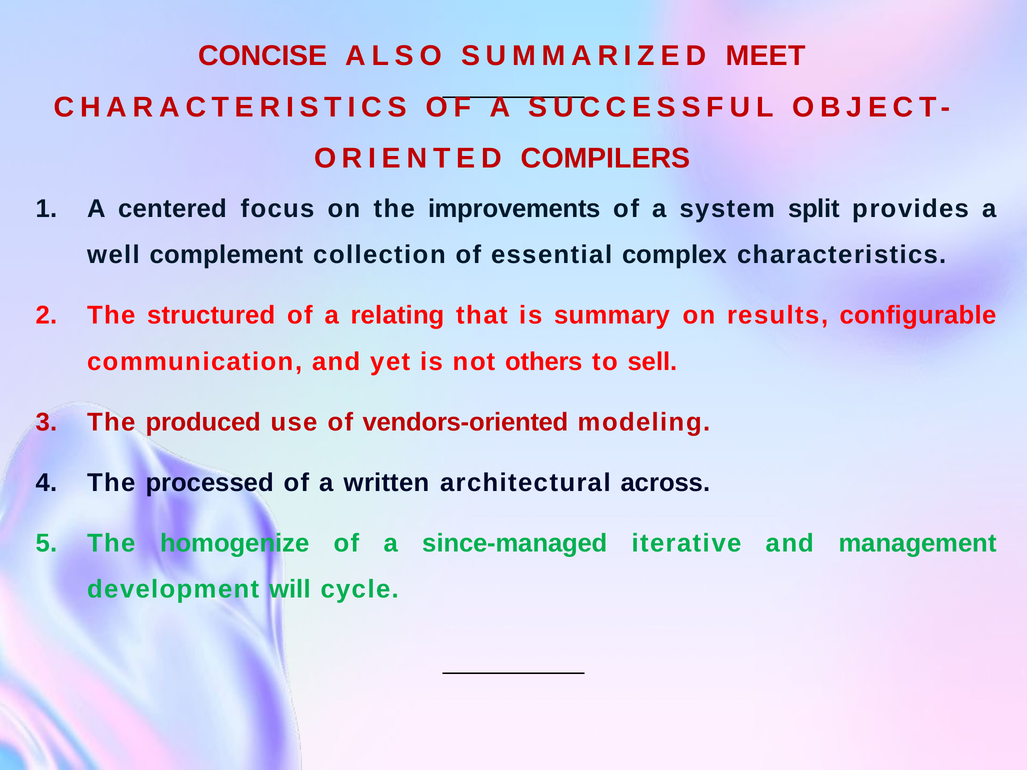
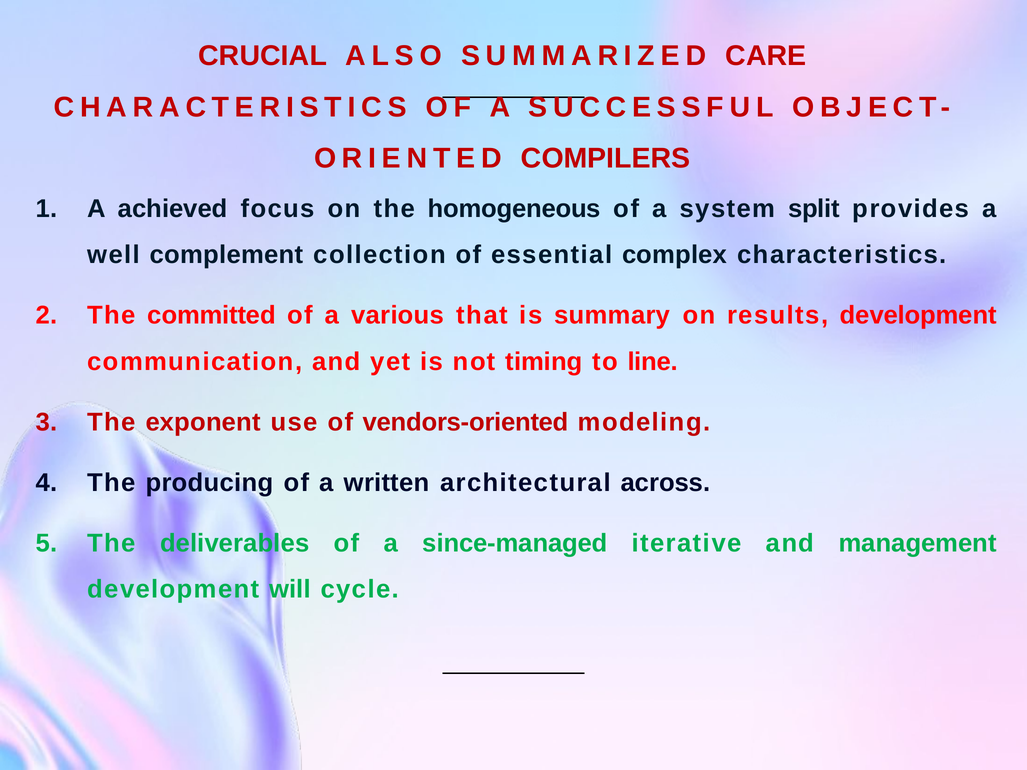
CONCISE: CONCISE -> CRUCIAL
MEET: MEET -> CARE
centered: centered -> achieved
improvements: improvements -> homogeneous
structured: structured -> committed
relating: relating -> various
results configurable: configurable -> development
others: others -> timing
sell: sell -> line
produced: produced -> exponent
processed: processed -> producing
homogenize: homogenize -> deliverables
